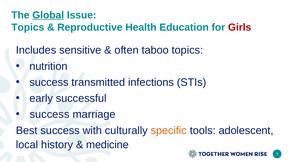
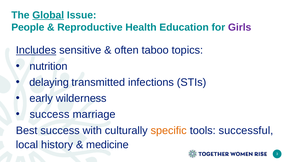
Topics at (28, 27): Topics -> People
Girls colour: red -> purple
Includes underline: none -> present
success at (49, 83): success -> delaying
successful: successful -> wilderness
adolescent: adolescent -> successful
